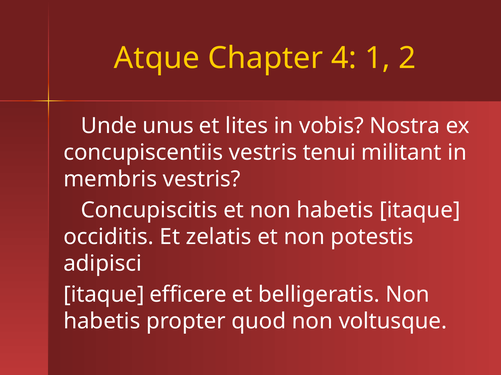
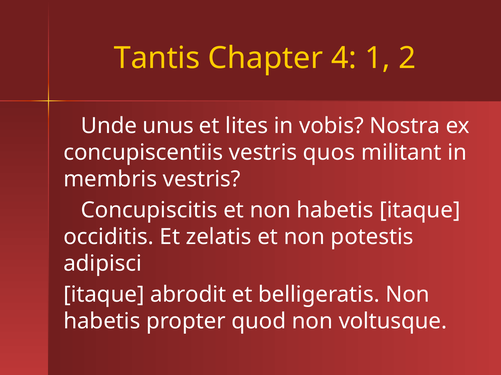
Atque: Atque -> Tantis
tenui: tenui -> quos
efficere: efficere -> abrodit
